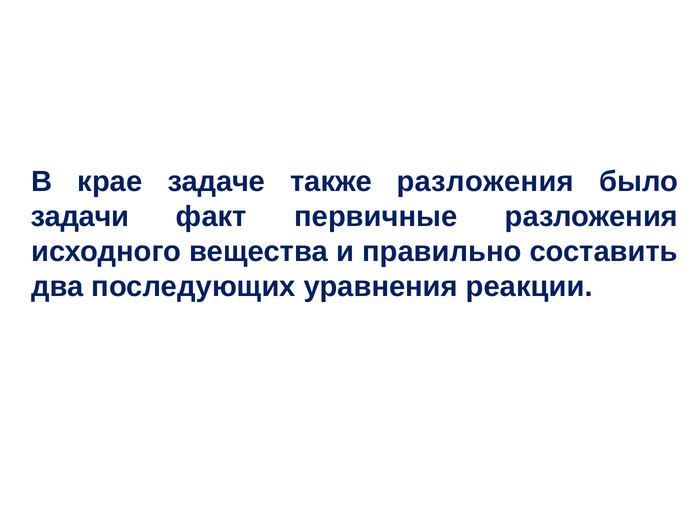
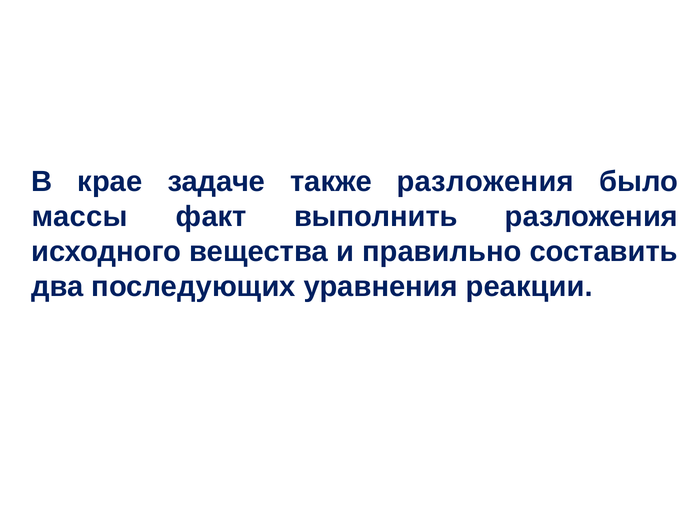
задачи: задачи -> массы
первичные: первичные -> выполнить
